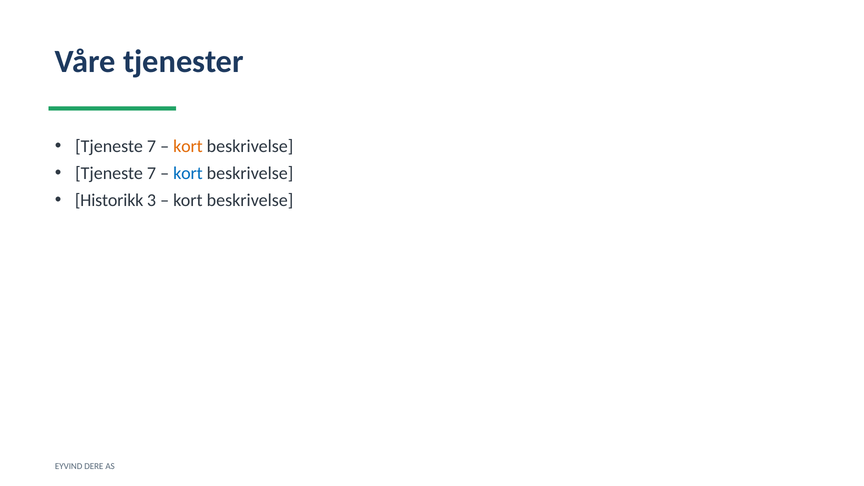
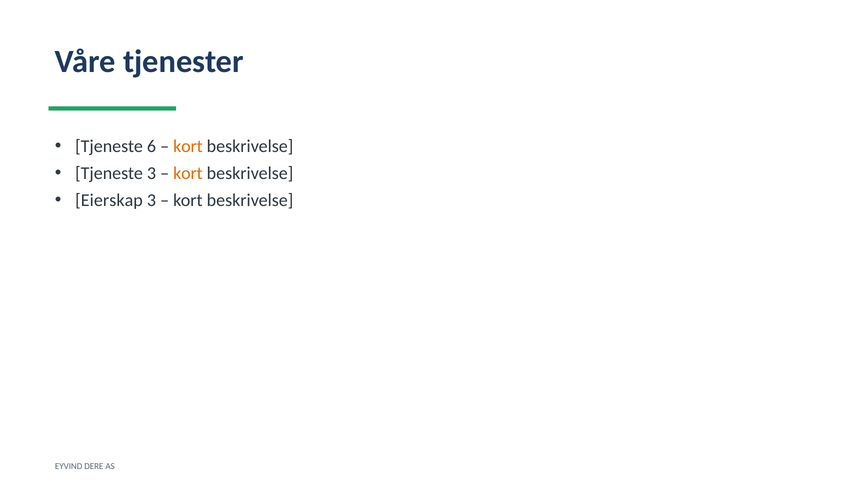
7 at (151, 146): 7 -> 6
7 at (151, 173): 7 -> 3
kort at (188, 173) colour: blue -> orange
Historikk: Historikk -> Eierskap
